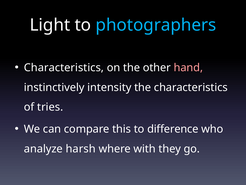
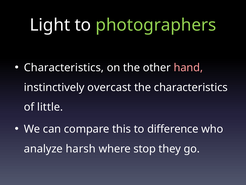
photographers colour: light blue -> light green
intensity: intensity -> overcast
tries: tries -> little
with: with -> stop
